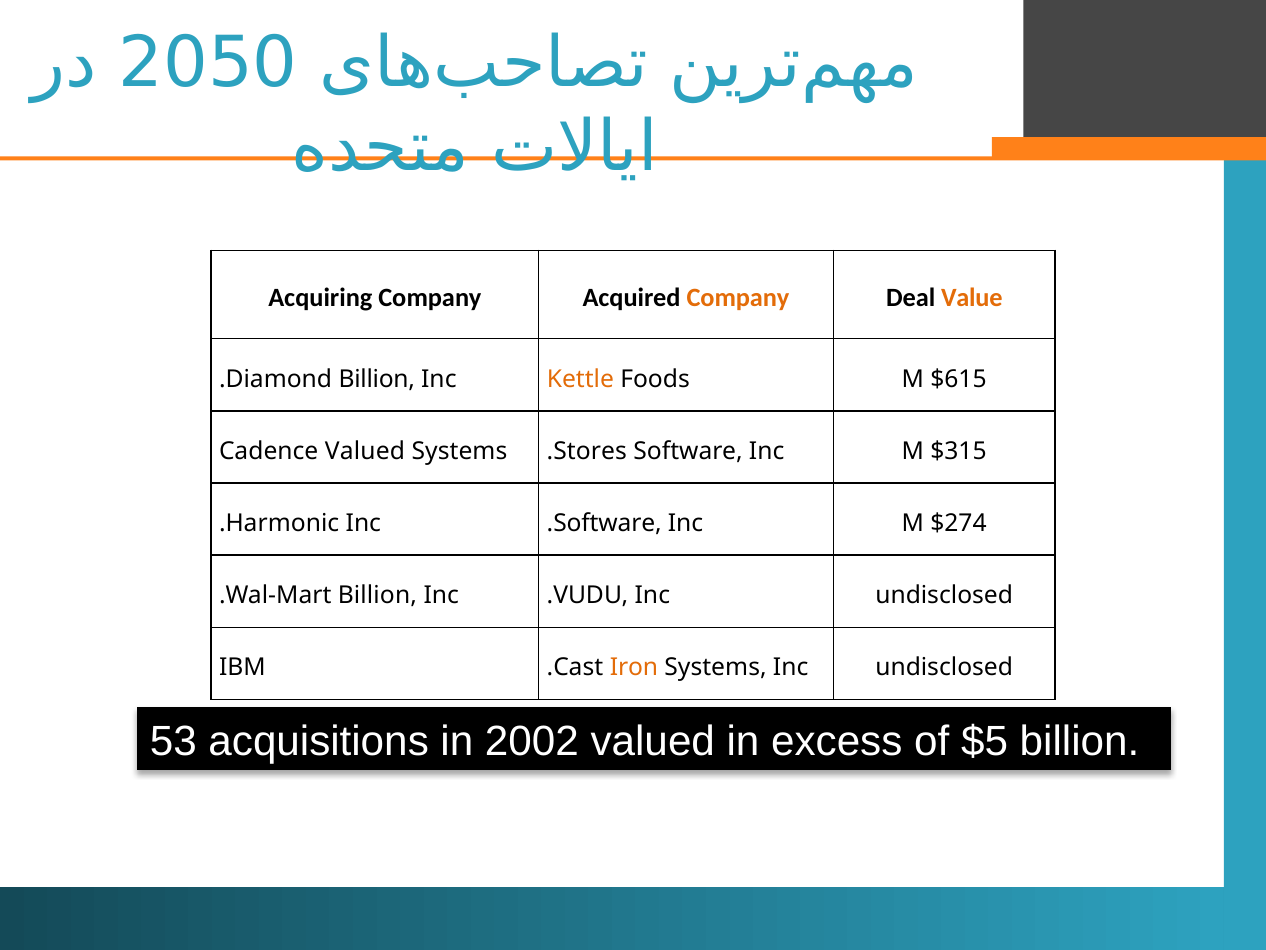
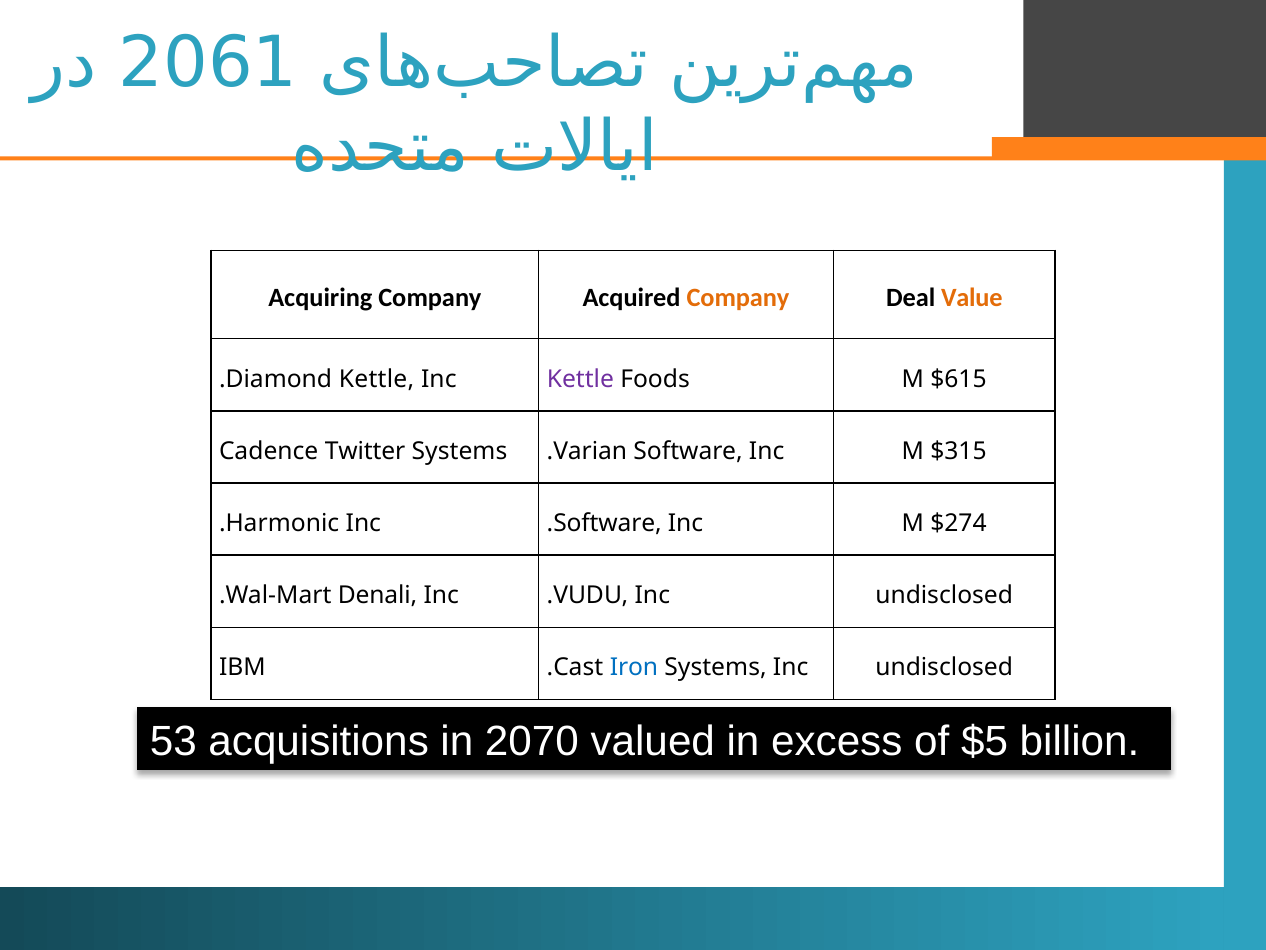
2050: 2050 -> 2061
Diamond Billion: Billion -> Kettle
Kettle at (580, 379) colour: orange -> purple
Cadence Valued: Valued -> Twitter
Stores: Stores -> Varian
Wal-Mart Billion: Billion -> Denali
Iron colour: orange -> blue
2002: 2002 -> 2070
